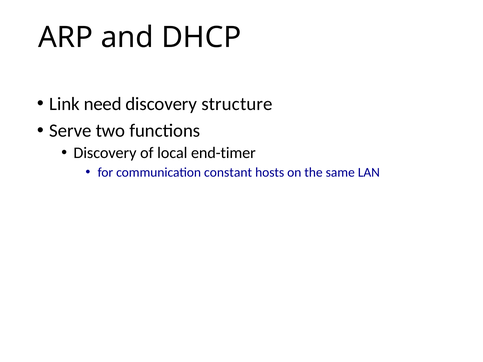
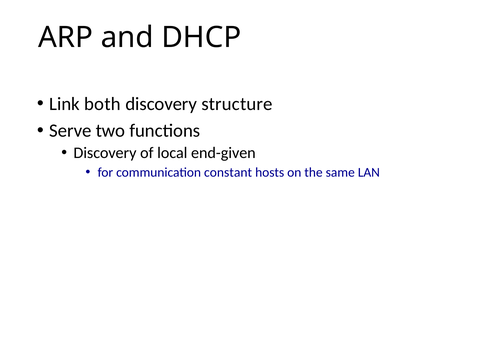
need: need -> both
end-timer: end-timer -> end-given
